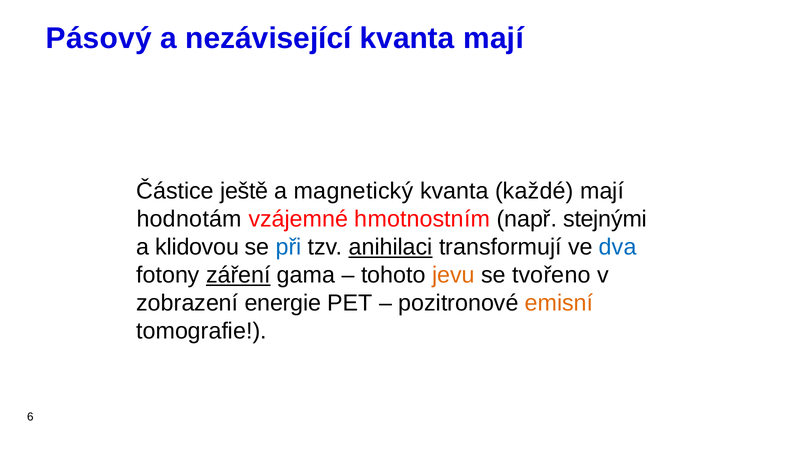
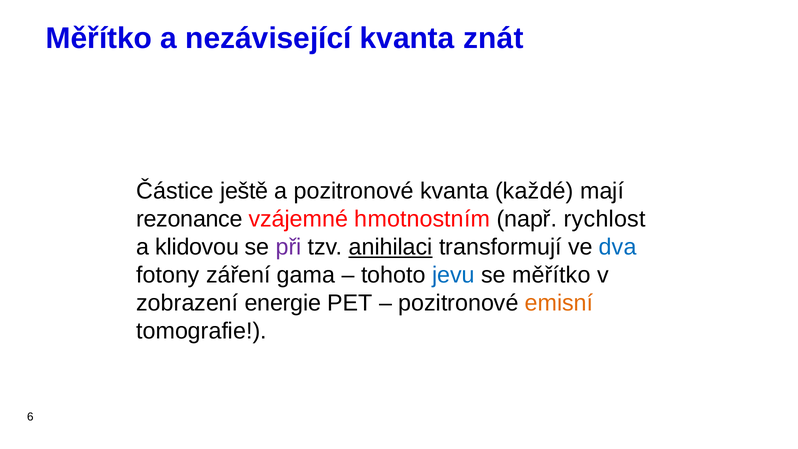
Pásový at (99, 38): Pásový -> Měřítko
kvanta mají: mají -> znát
a magnetický: magnetický -> pozitronové
hodnotám: hodnotám -> rezonance
stejnými: stejnými -> rychlost
při colour: blue -> purple
záření underline: present -> none
jevu colour: orange -> blue
se tvořeno: tvořeno -> měřítko
